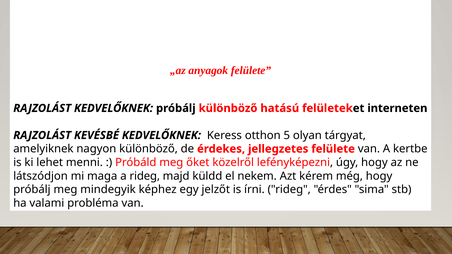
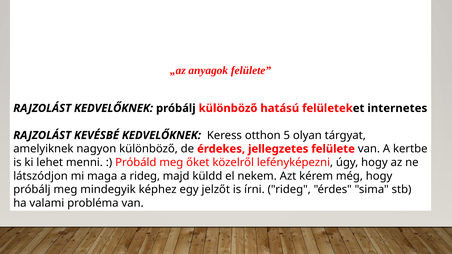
interneten: interneten -> internetes
